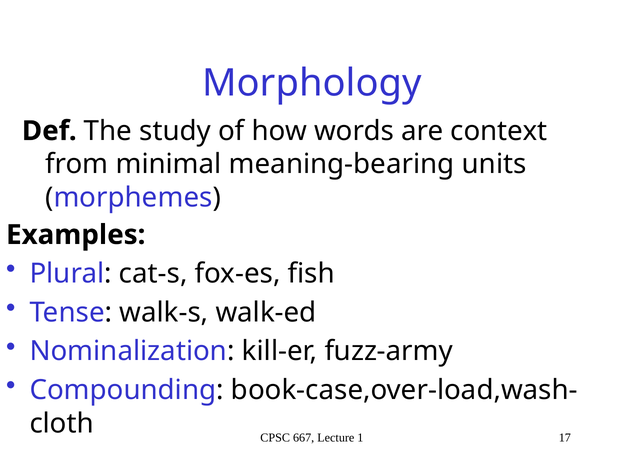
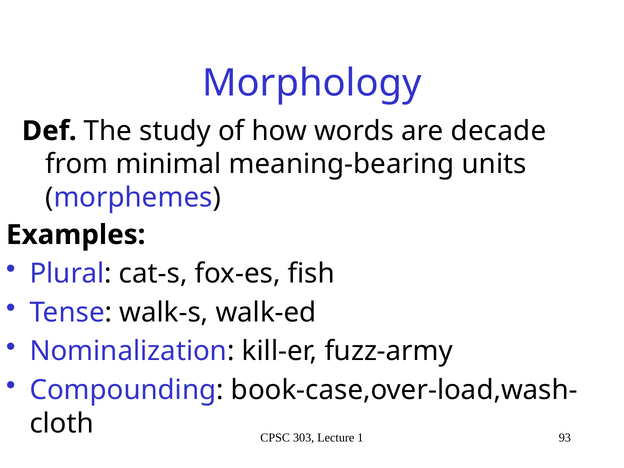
context: context -> decade
667: 667 -> 303
17: 17 -> 93
